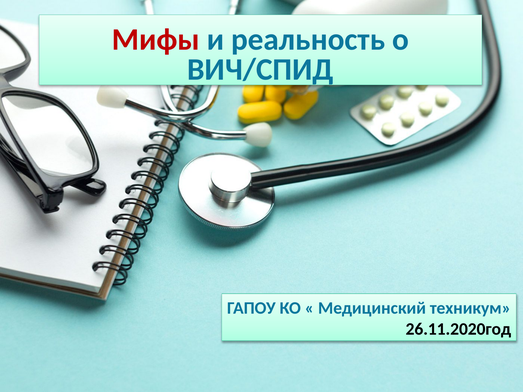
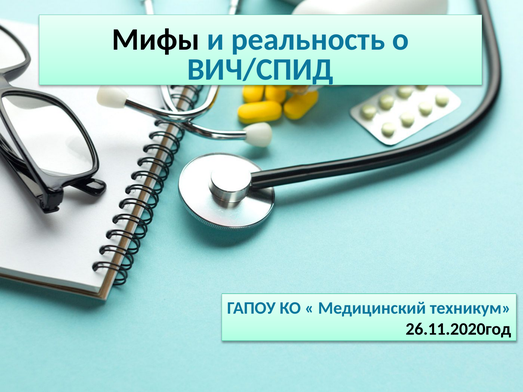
Мифы colour: red -> black
